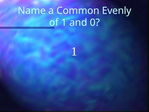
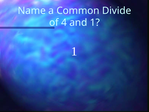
Evenly: Evenly -> Divide
of 1: 1 -> 4
and 0: 0 -> 1
